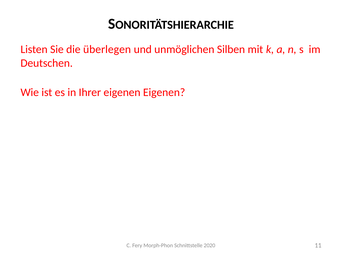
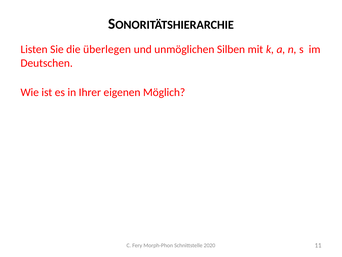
eigenen Eigenen: Eigenen -> Möglich
